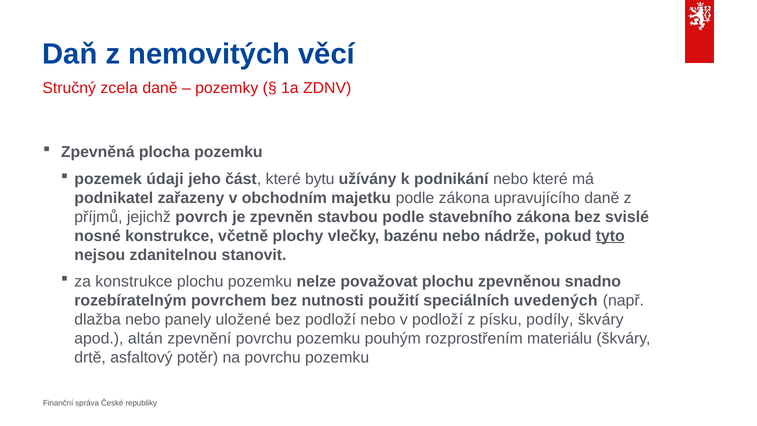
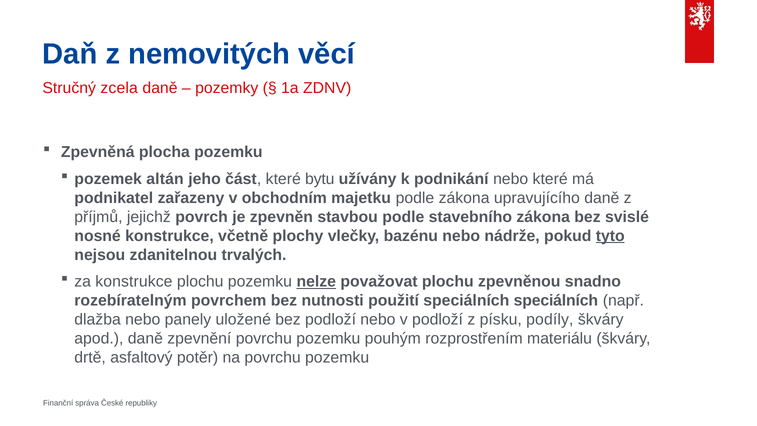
údaji: údaji -> altán
stanovit: stanovit -> trvalých
nelze underline: none -> present
speciálních uvedených: uvedených -> speciálních
apod altán: altán -> daně
